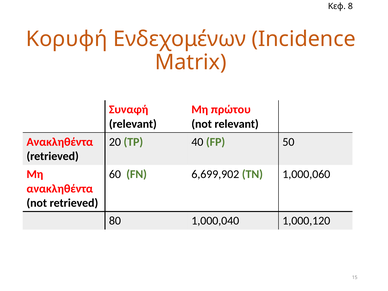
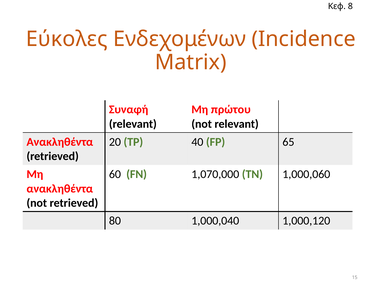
Κορυφή: Κορυφή -> Εύκολες
50: 50 -> 65
6,699,902: 6,699,902 -> 1,070,000
